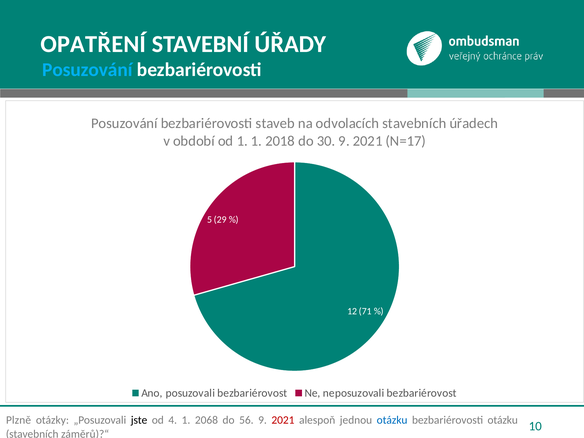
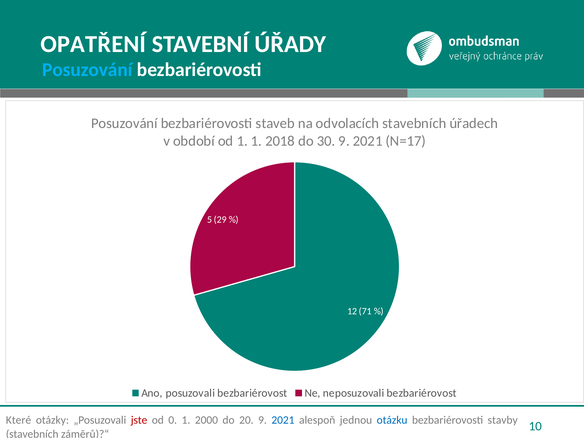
Plzně: Plzně -> Které
jste colour: black -> red
4: 4 -> 0
2068: 2068 -> 2000
56: 56 -> 20
2021 at (283, 420) colour: red -> blue
bezbariérovosti otázku: otázku -> stavby
